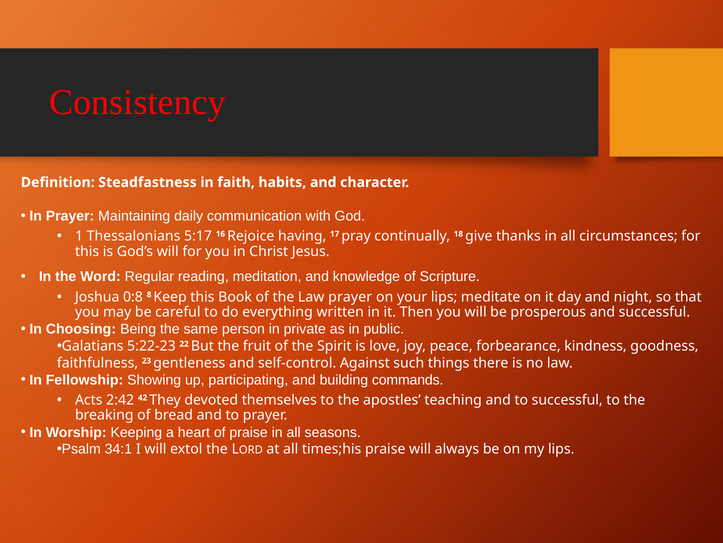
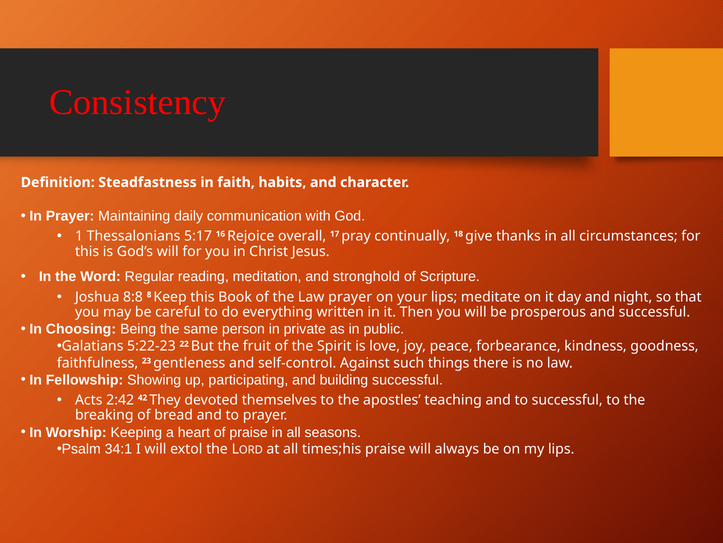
having: having -> overall
knowledge: knowledge -> stronghold
0:8: 0:8 -> 8:8
building commands: commands -> successful
